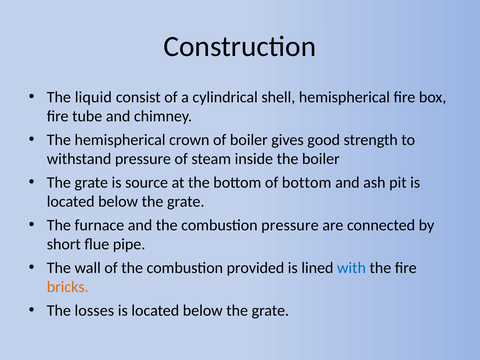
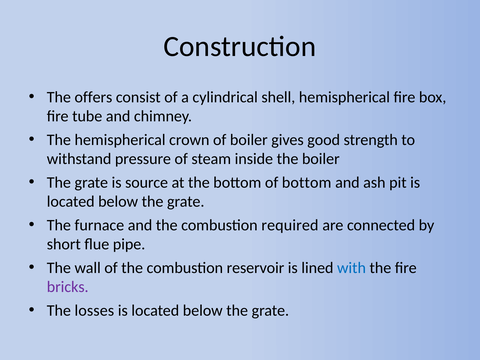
liquid: liquid -> offers
combustion pressure: pressure -> required
provided: provided -> reservoir
bricks colour: orange -> purple
